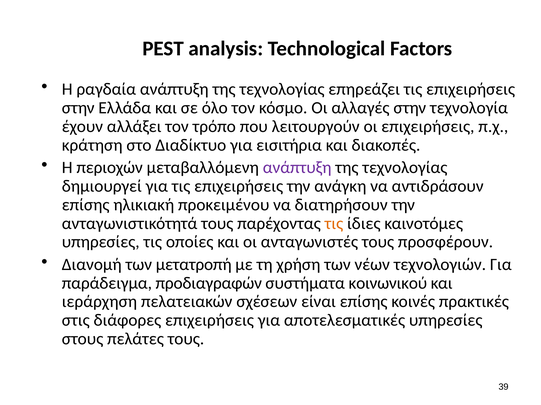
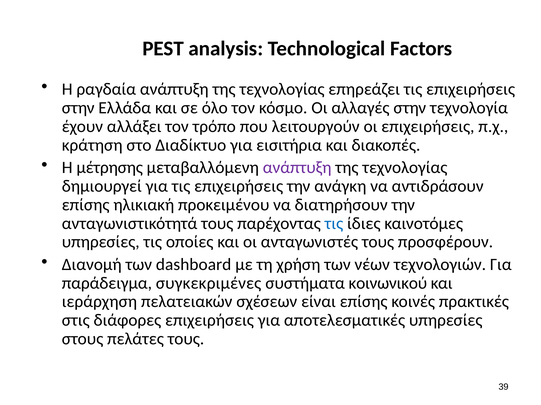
περιοχών: περιοχών -> μέτρησης
τις at (334, 224) colour: orange -> blue
μετατροπή: μετατροπή -> dashboard
προδιαγραφών: προδιαγραφών -> συγκεκριμένες
